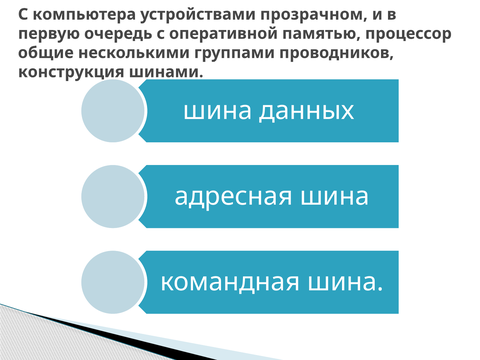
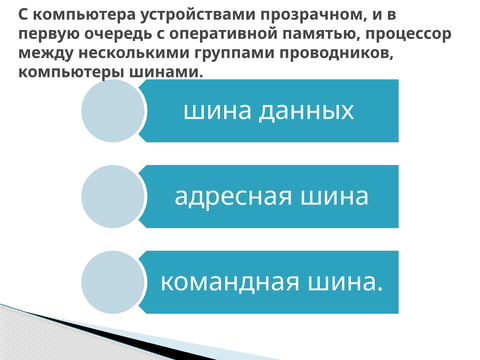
общие: общие -> между
конструкция: конструкция -> компьютеры
